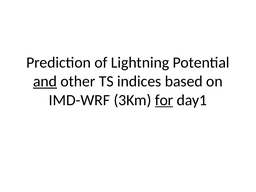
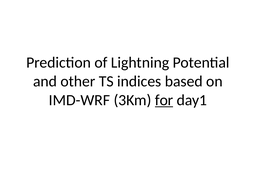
and underline: present -> none
